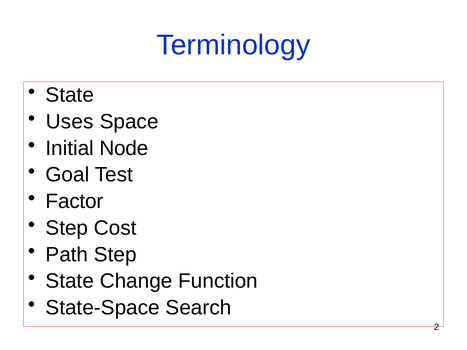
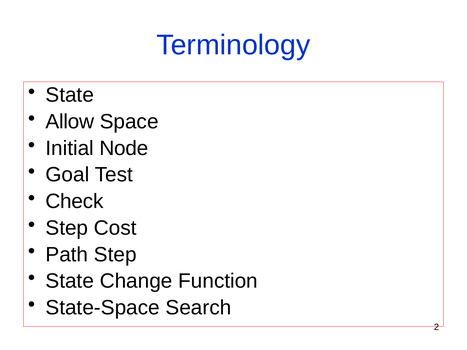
Uses: Uses -> Allow
Factor: Factor -> Check
